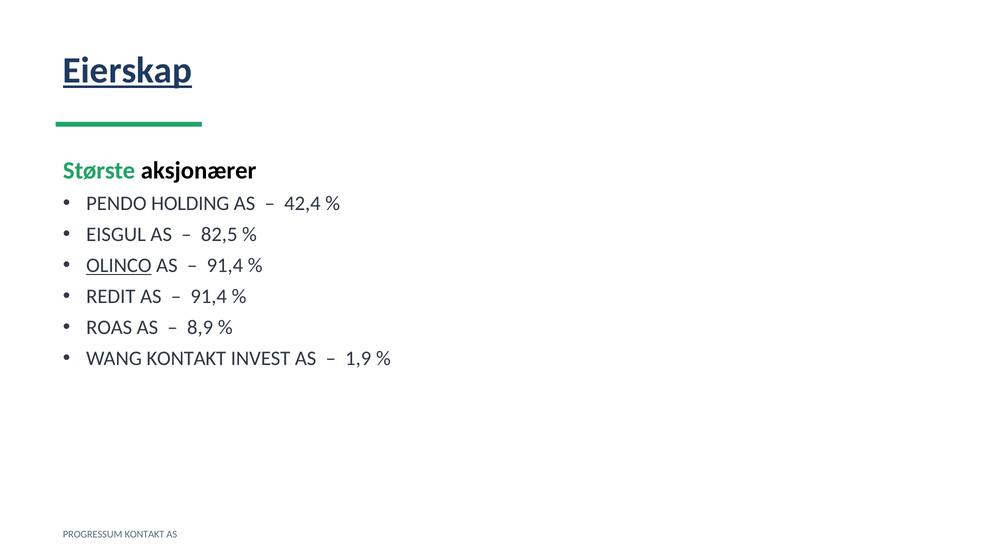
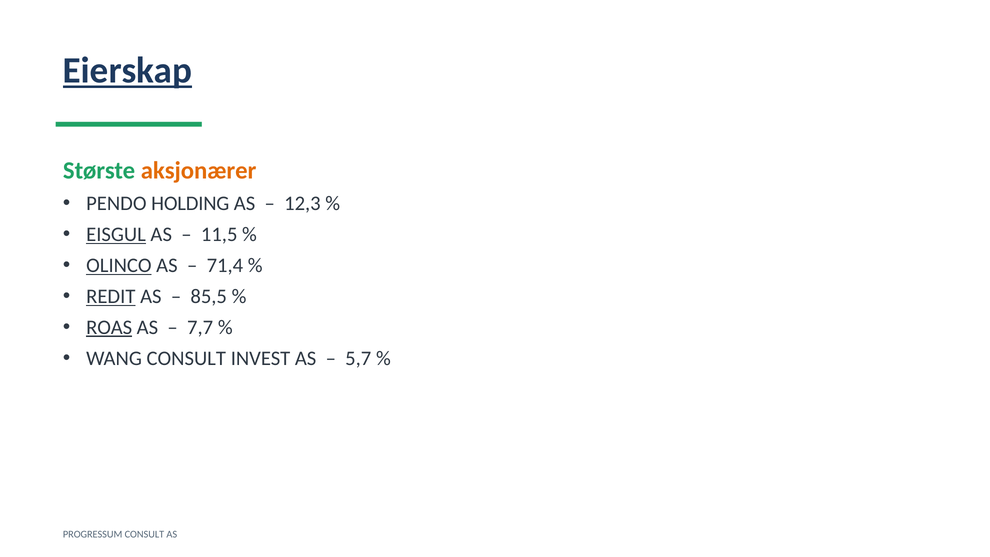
aksjonærer colour: black -> orange
42,4: 42,4 -> 12,3
EISGUL underline: none -> present
82,5: 82,5 -> 11,5
91,4 at (225, 265): 91,4 -> 71,4
REDIT underline: none -> present
91,4 at (209, 296): 91,4 -> 85,5
ROAS underline: none -> present
8,9: 8,9 -> 7,7
WANG KONTAKT: KONTAKT -> CONSULT
1,9: 1,9 -> 5,7
PROGRESSUM KONTAKT: KONTAKT -> CONSULT
